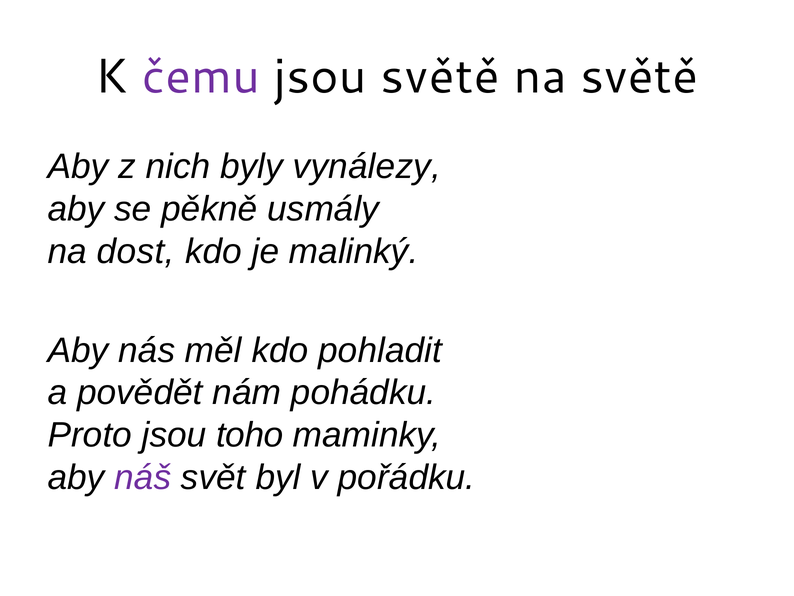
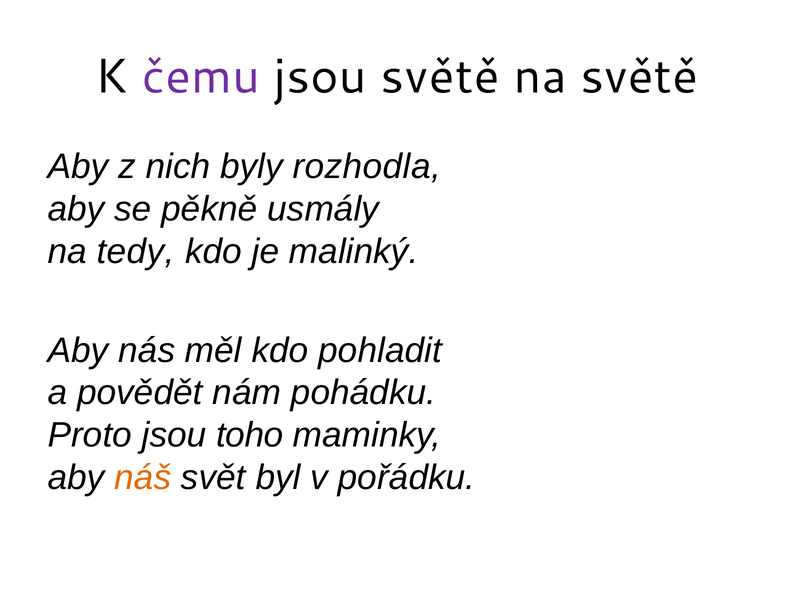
vynálezy: vynálezy -> rozhodla
dost: dost -> tedy
náš colour: purple -> orange
